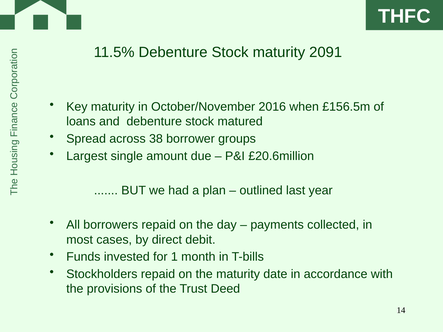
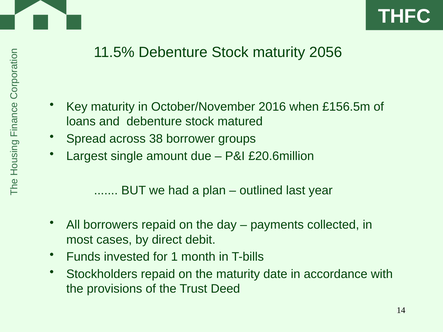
2091: 2091 -> 2056
